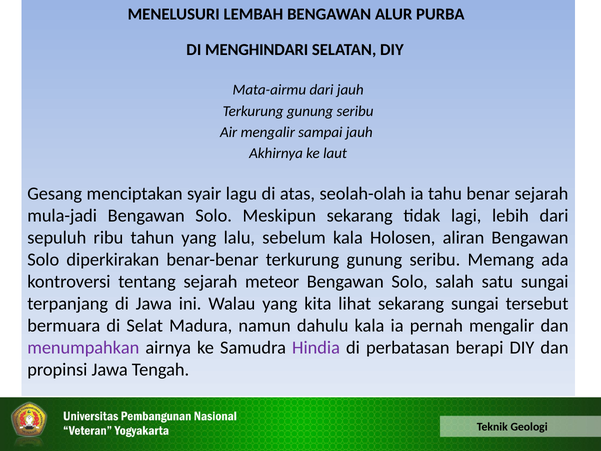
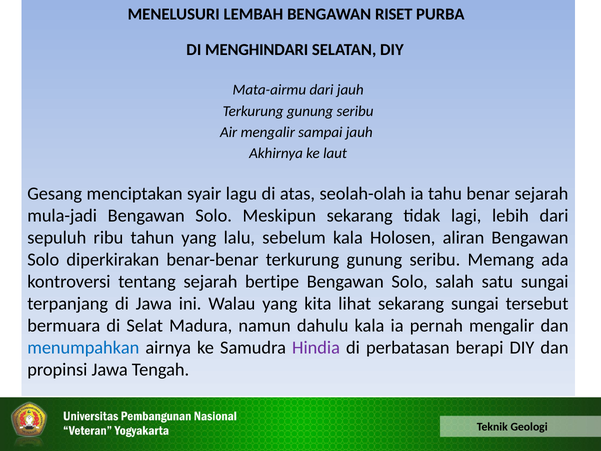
ALUR: ALUR -> RISET
meteor: meteor -> bertipe
menumpahkan colour: purple -> blue
